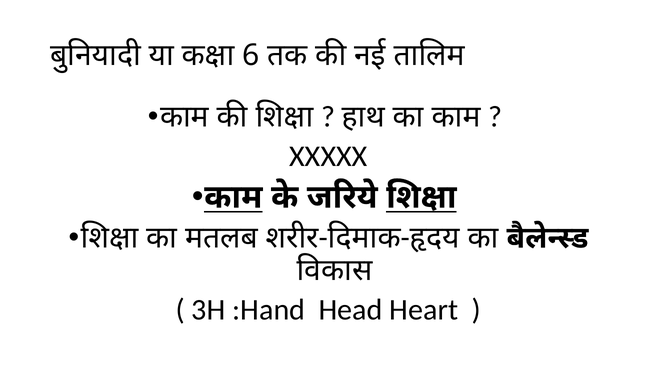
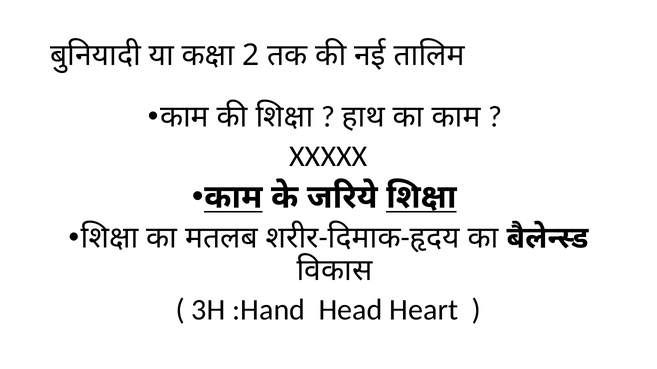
6: 6 -> 2
